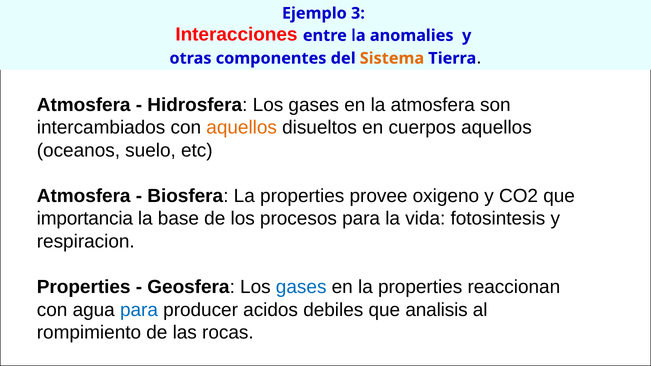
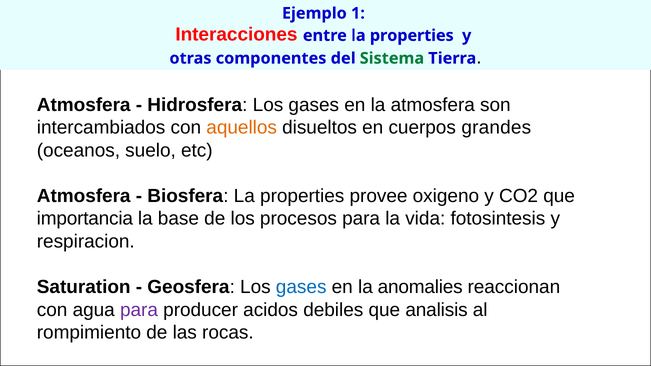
3: 3 -> 1
entre la anomalies: anomalies -> properties
Sistema colour: orange -> green
cuerpos aquellos: aquellos -> grandes
Properties at (84, 287): Properties -> Saturation
en la properties: properties -> anomalies
para at (139, 310) colour: blue -> purple
